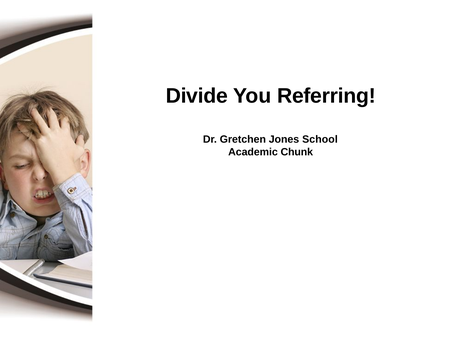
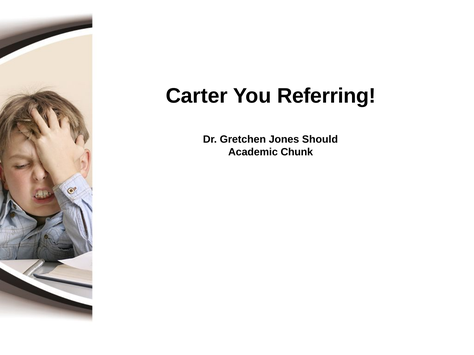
Divide: Divide -> Carter
School: School -> Should
